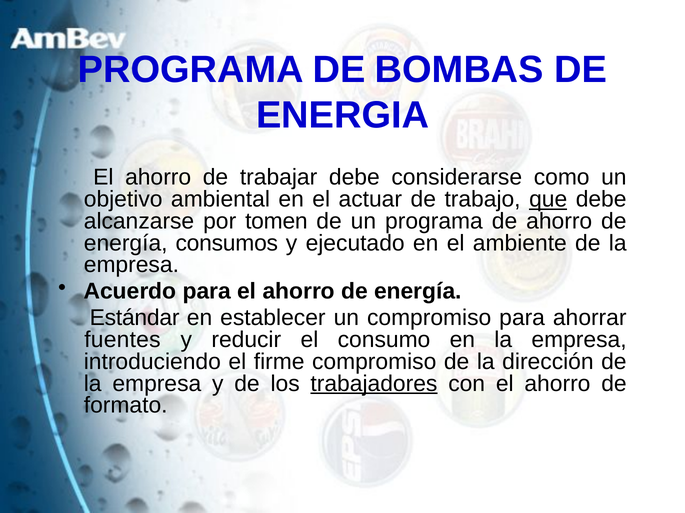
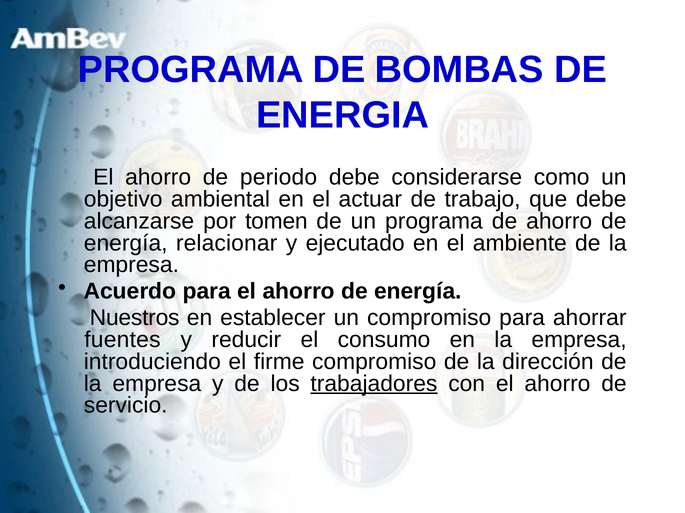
trabajar: trabajar -> periodo
que underline: present -> none
consumos: consumos -> relacionar
Estándar: Estándar -> Nuestros
formato: formato -> servicio
